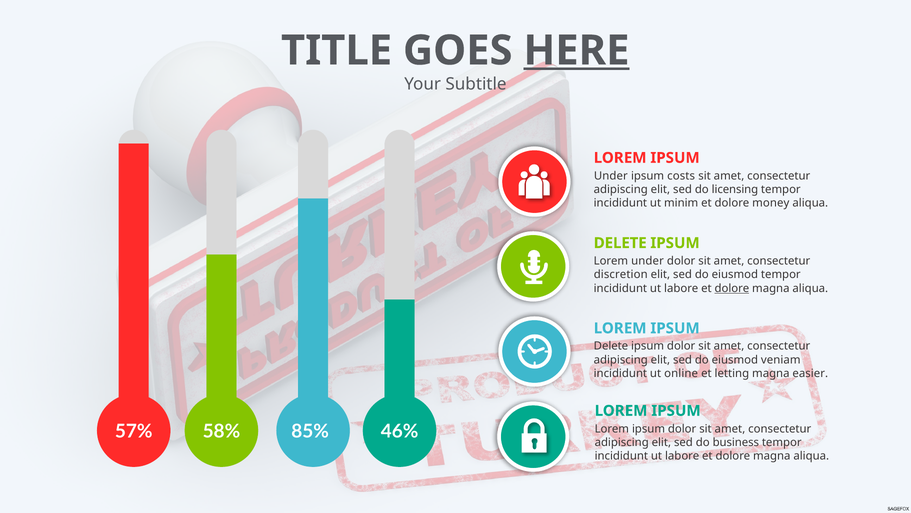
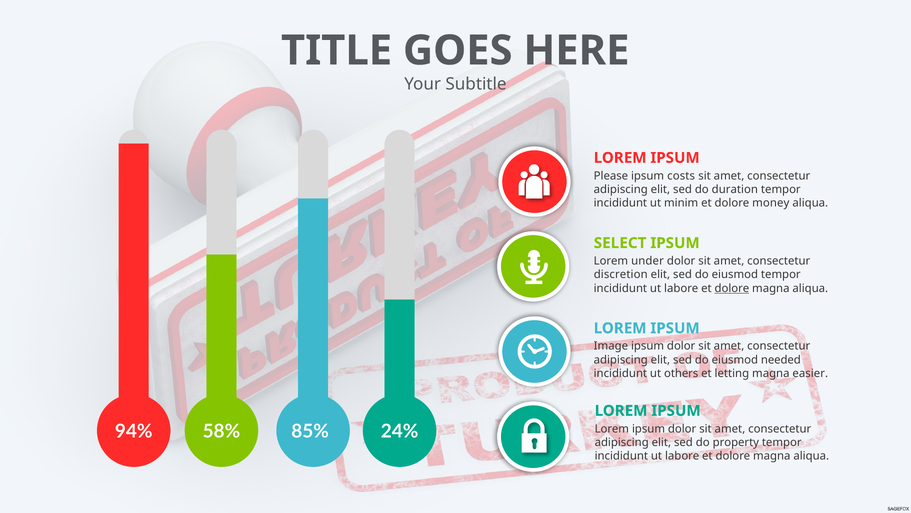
HERE underline: present -> none
Under at (611, 176): Under -> Please
licensing: licensing -> duration
DELETE at (620, 243): DELETE -> SELECT
Delete at (611, 346): Delete -> Image
veniam: veniam -> needed
online: online -> others
57%: 57% -> 94%
46%: 46% -> 24%
business: business -> property
